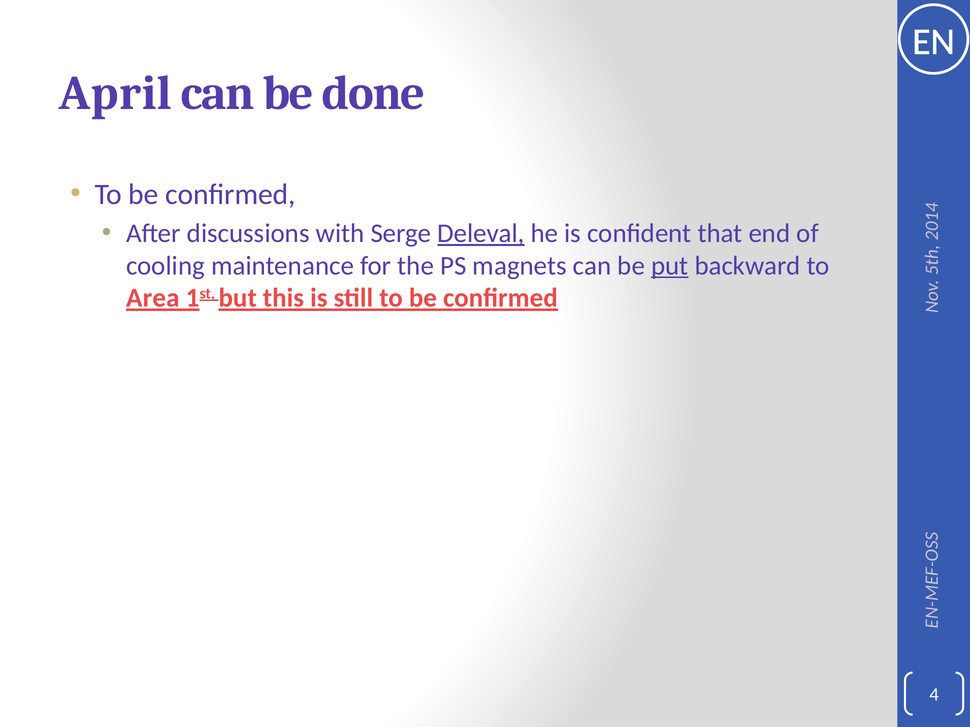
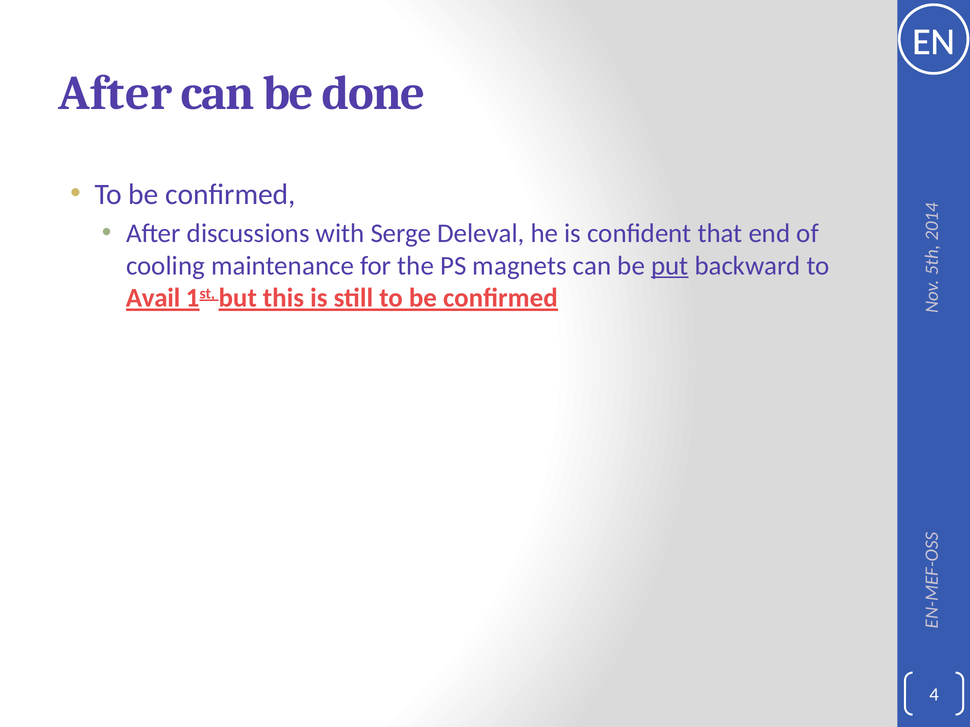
April at (115, 93): April -> After
Deleval underline: present -> none
Area: Area -> Avail
